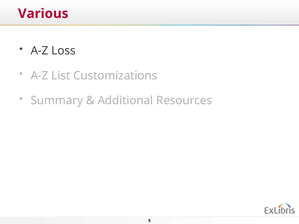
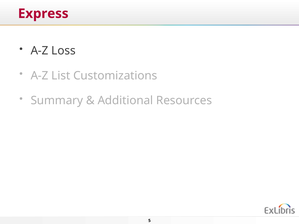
Various: Various -> Express
